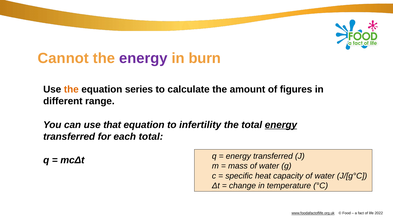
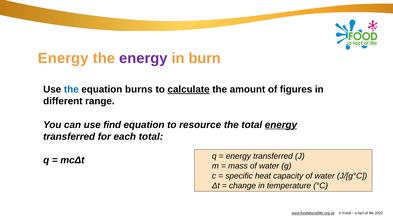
Cannot at (63, 58): Cannot -> Energy
the at (71, 89) colour: orange -> blue
series: series -> burns
calculate underline: none -> present
that: that -> find
infertility: infertility -> resource
